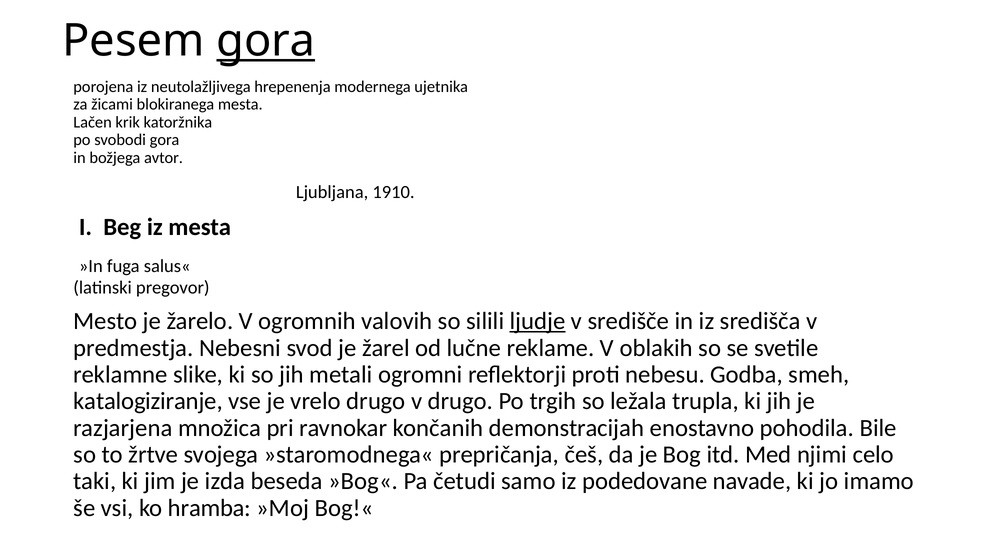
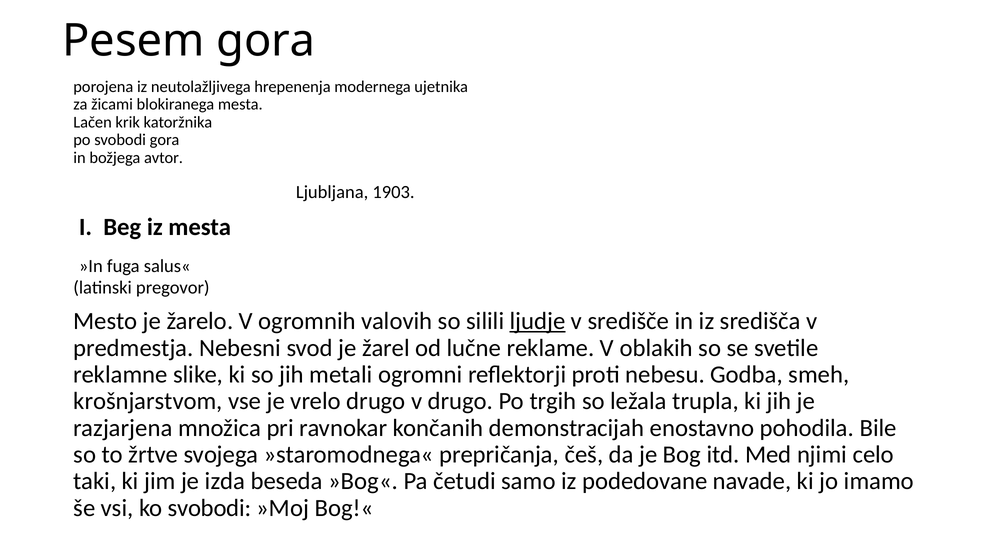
gora at (266, 41) underline: present -> none
1910: 1910 -> 1903
katalogiziranje: katalogiziranje -> krošnjarstvom
ko hramba: hramba -> svobodi
